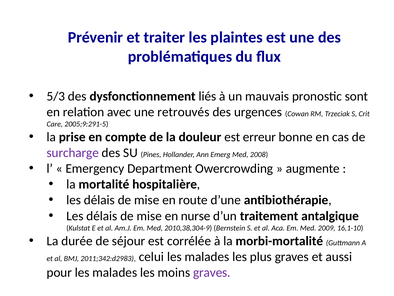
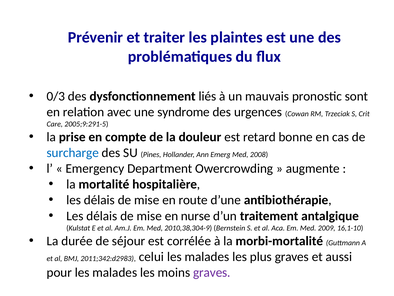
5/3: 5/3 -> 0/3
retrouvés: retrouvés -> syndrome
erreur: erreur -> retard
surcharge colour: purple -> blue
